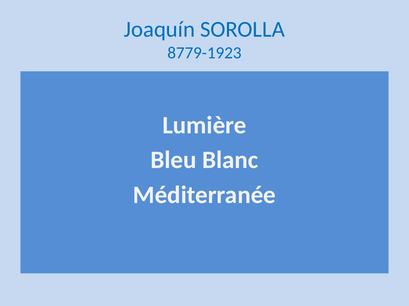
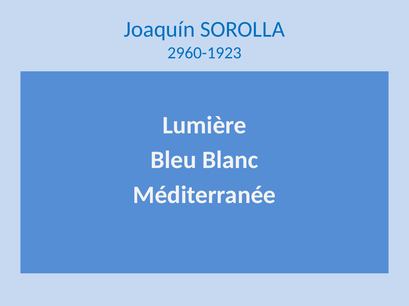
8779-1923: 8779-1923 -> 2960-1923
